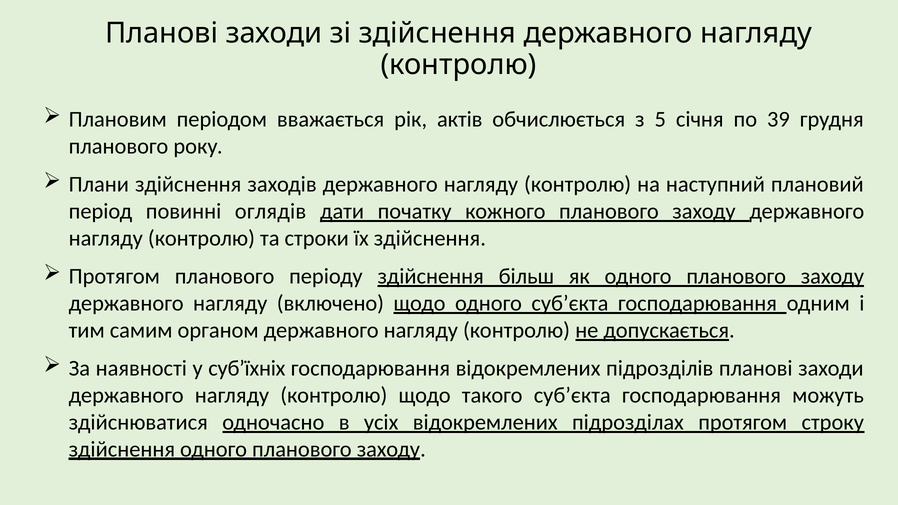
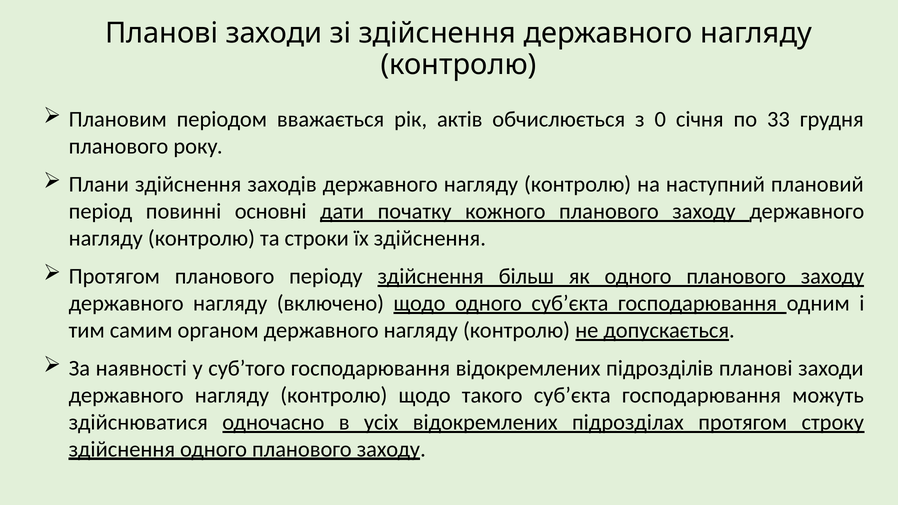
5: 5 -> 0
39: 39 -> 33
оглядів: оглядів -> основні
суб’їхніх: суб’їхніх -> суб’того
